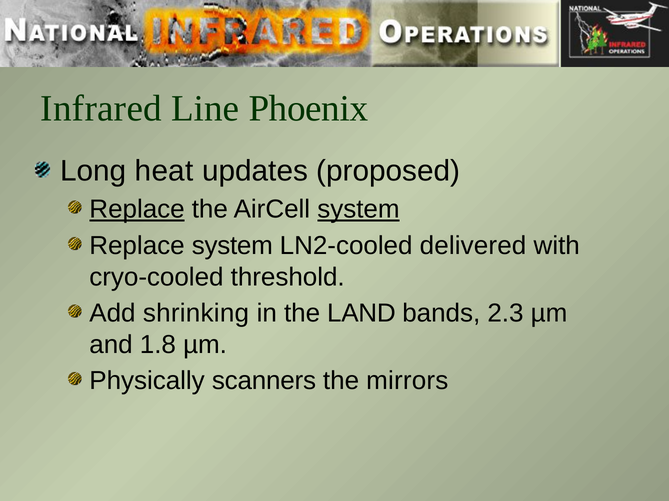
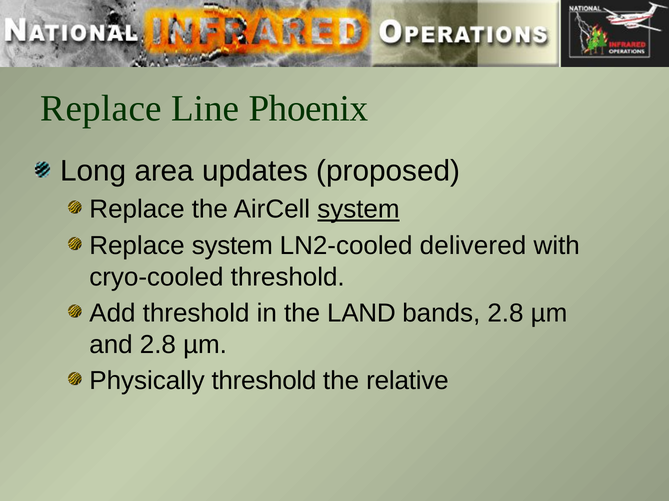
Infrared at (101, 109): Infrared -> Replace
heat: heat -> area
Replace at (137, 210) underline: present -> none
Add shrinking: shrinking -> threshold
bands 2.3: 2.3 -> 2.8
and 1.8: 1.8 -> 2.8
Physically scanners: scanners -> threshold
mirrors: mirrors -> relative
